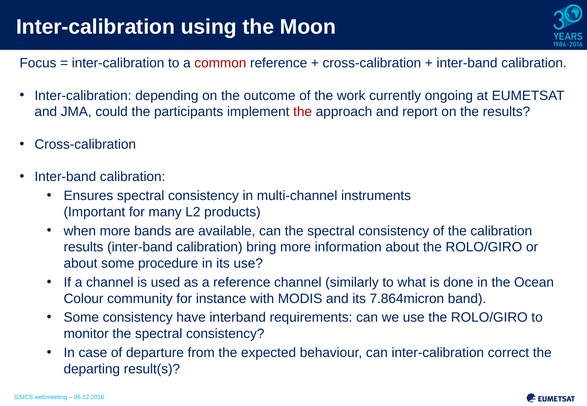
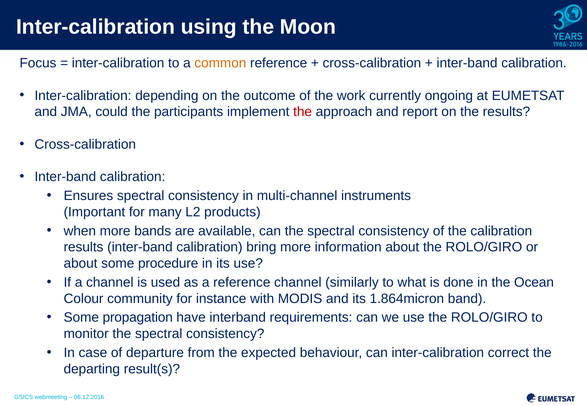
common colour: red -> orange
7.864micron: 7.864micron -> 1.864micron
Some consistency: consistency -> propagation
